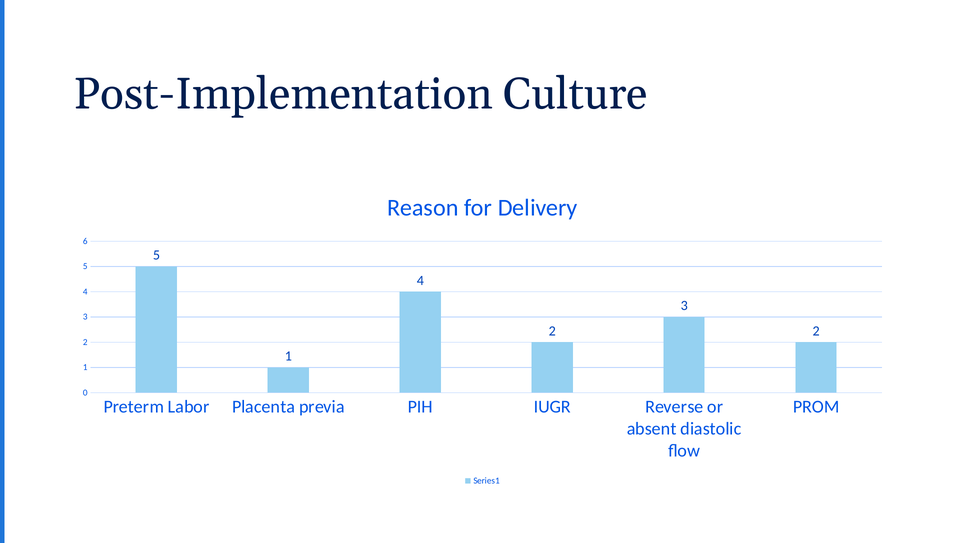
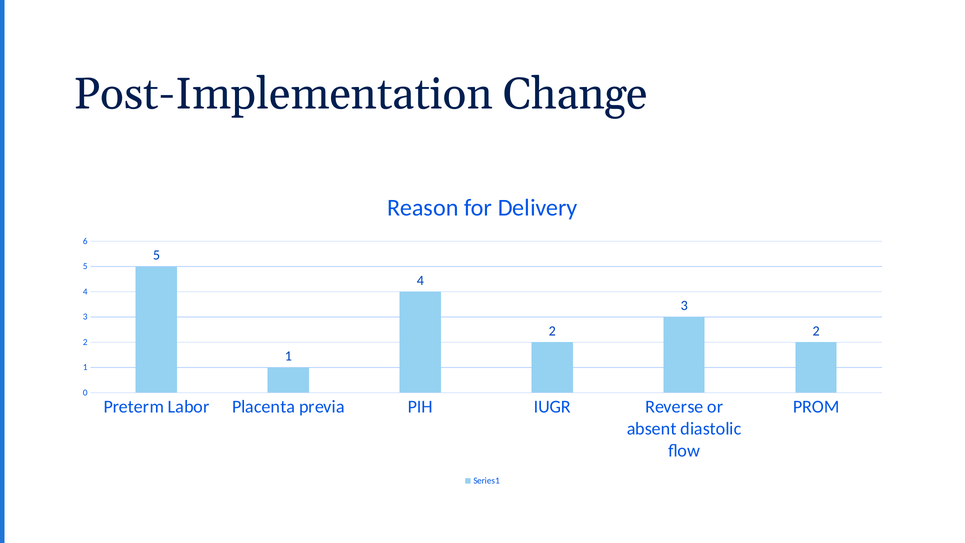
Culture: Culture -> Change
